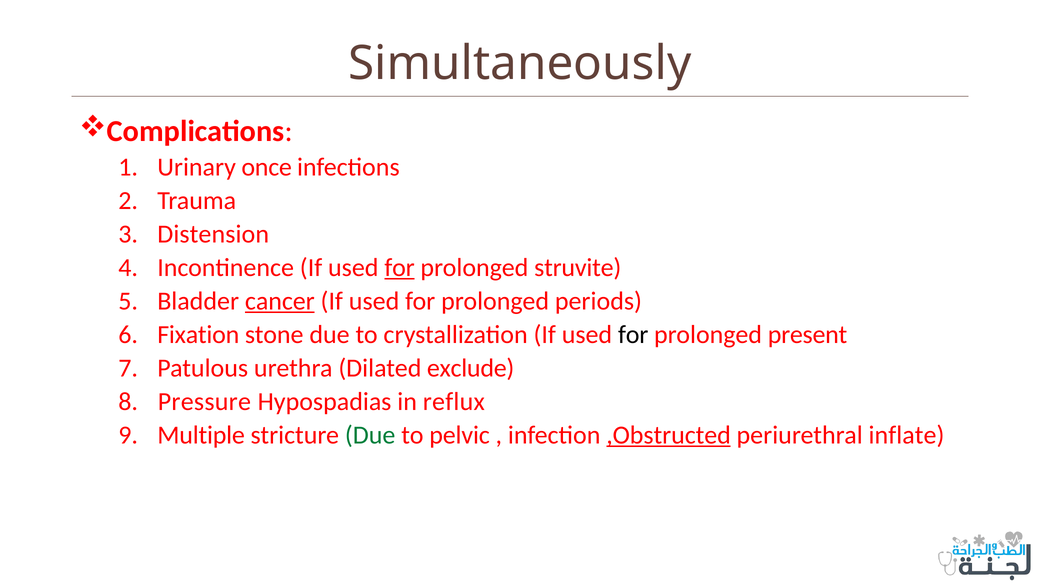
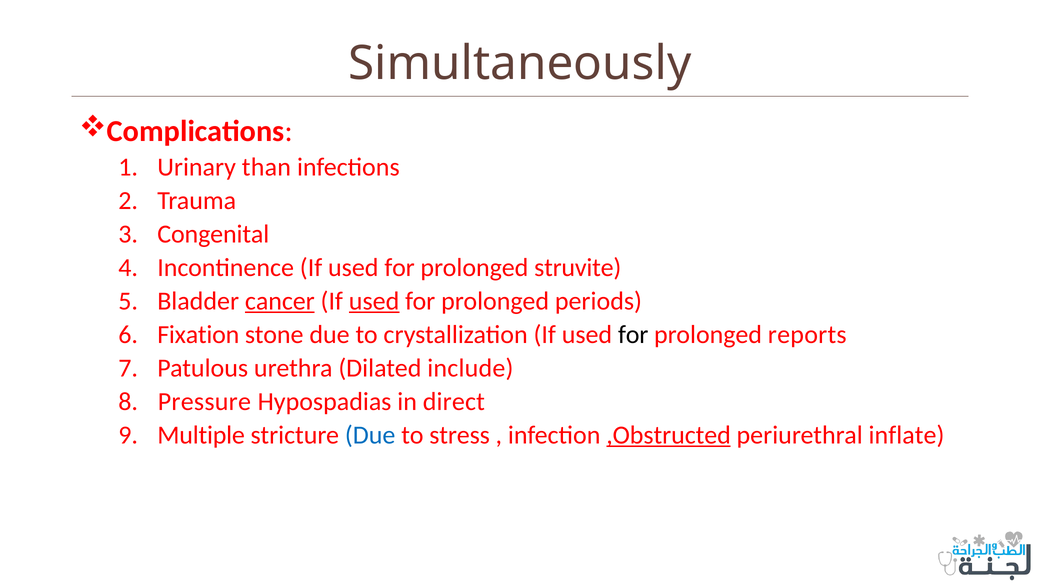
once: once -> than
Distension: Distension -> Congenital
for at (400, 268) underline: present -> none
used at (374, 301) underline: none -> present
present: present -> reports
exclude: exclude -> include
reflux: reflux -> direct
Due at (370, 435) colour: green -> blue
pelvic: pelvic -> stress
